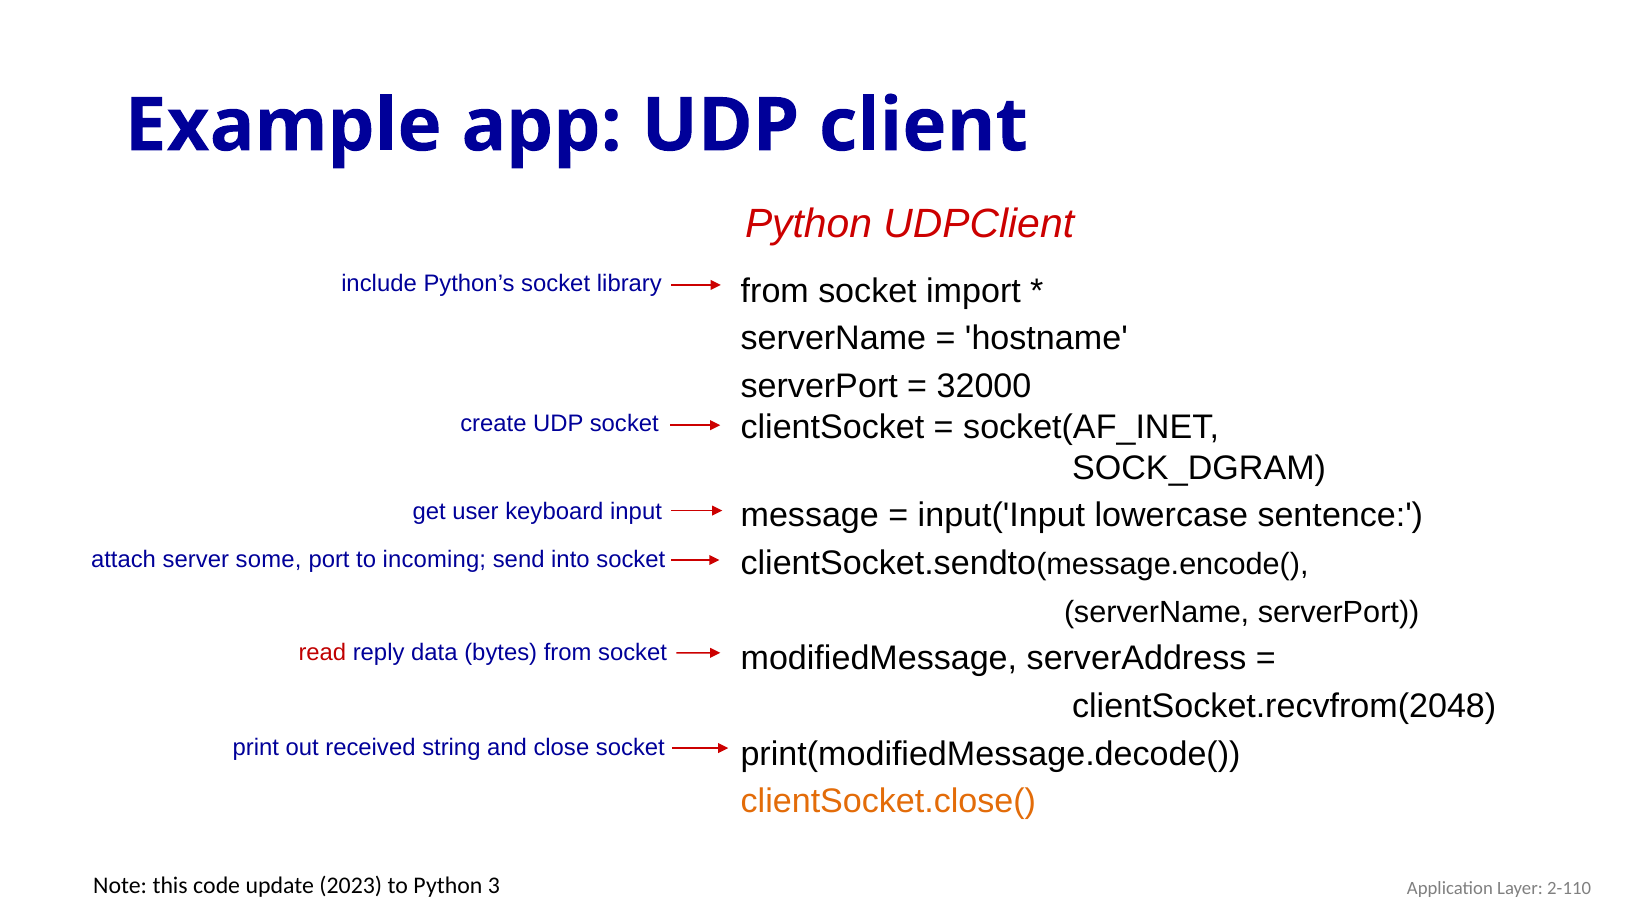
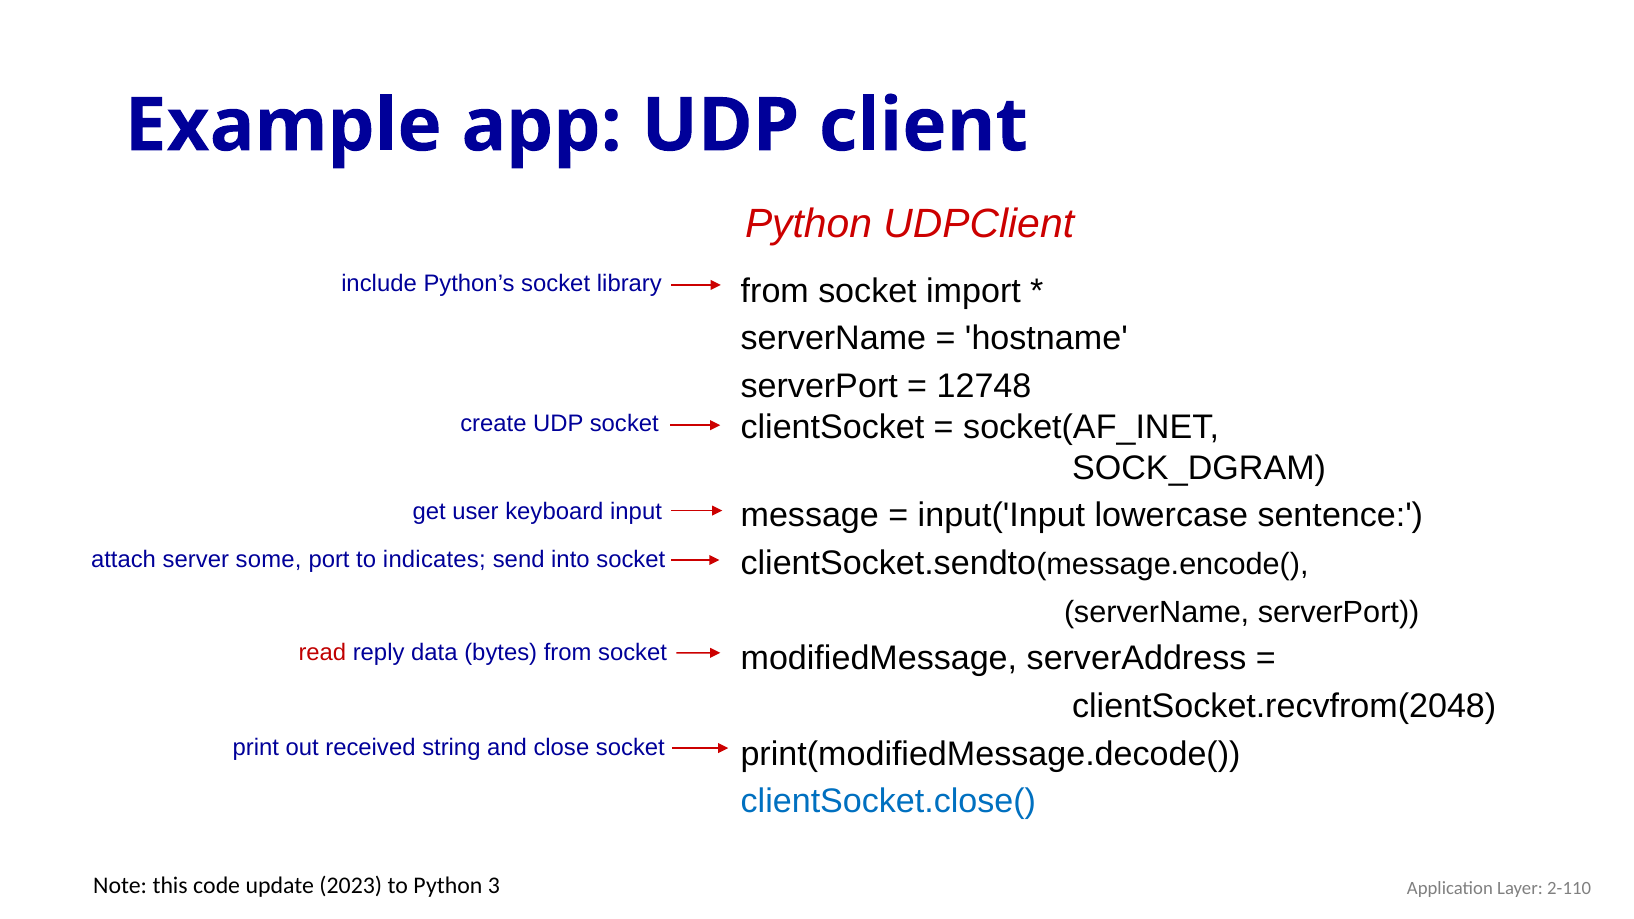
32000: 32000 -> 12748
incoming: incoming -> indicates
clientSocket.close( colour: orange -> blue
